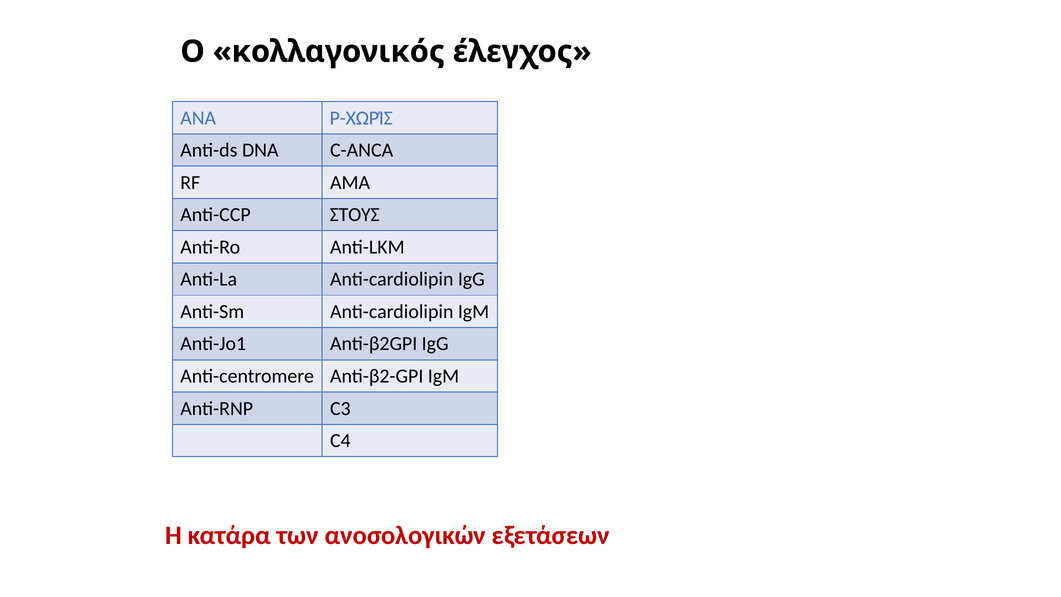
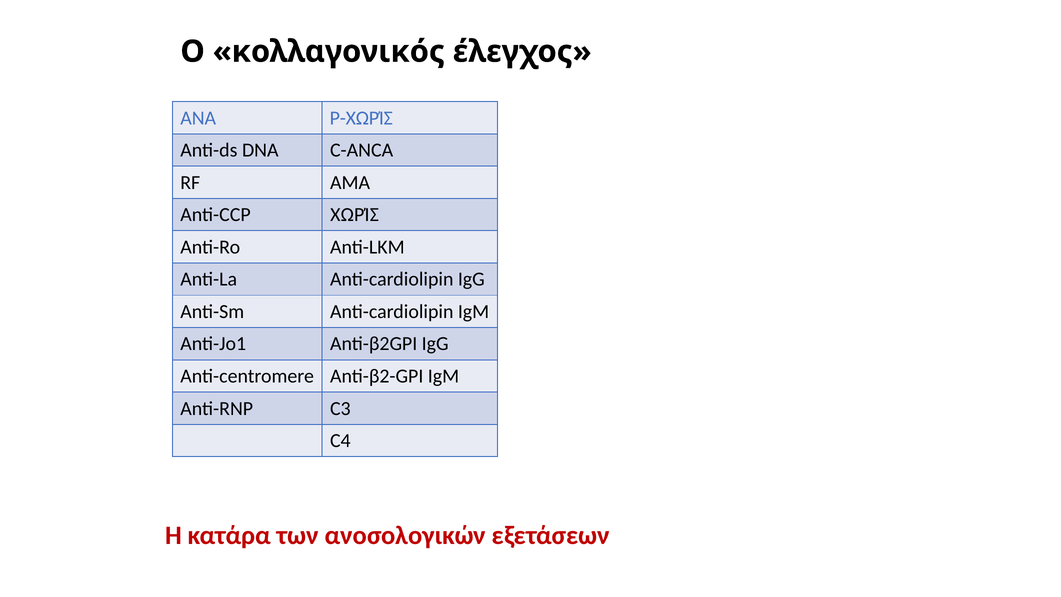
ΣΤΟΥΣ: ΣΤΟΥΣ -> ΧΩΡΊΣ
